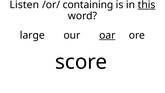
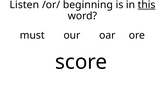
containing: containing -> beginning
large: large -> must
oar underline: present -> none
